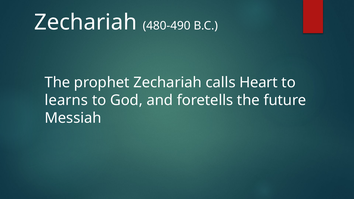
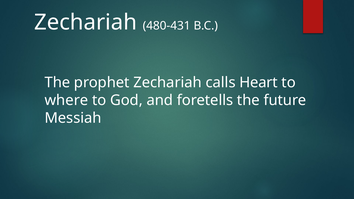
480-490: 480-490 -> 480-431
learns: learns -> where
